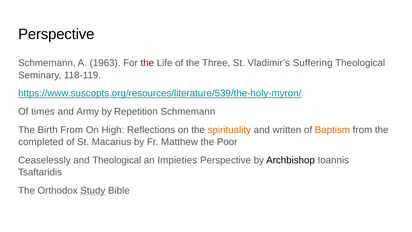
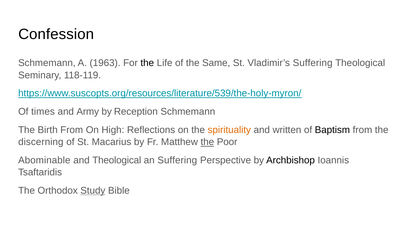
Perspective at (56, 34): Perspective -> Confession
the at (147, 63) colour: red -> black
Three: Three -> Same
Repetition: Repetition -> Reception
Baptism colour: orange -> black
completed: completed -> discerning
the at (207, 142) underline: none -> present
Ceaselessly: Ceaselessly -> Abominable
an Impieties: Impieties -> Suffering
